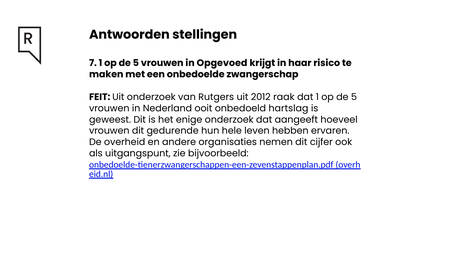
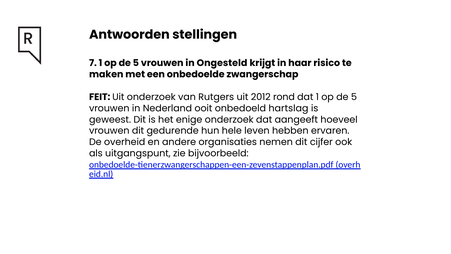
Opgevoed: Opgevoed -> Ongesteld
raak: raak -> rond
